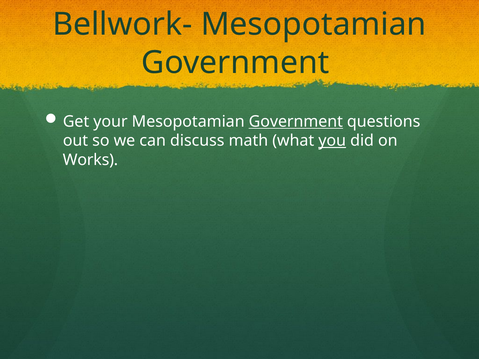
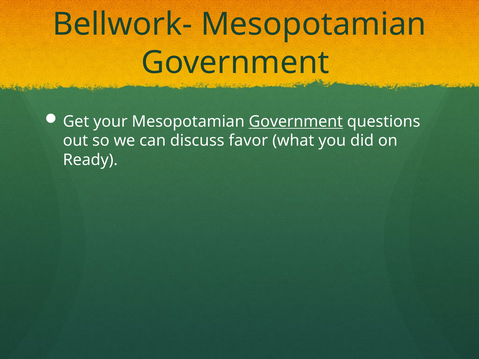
math: math -> favor
you underline: present -> none
Works: Works -> Ready
